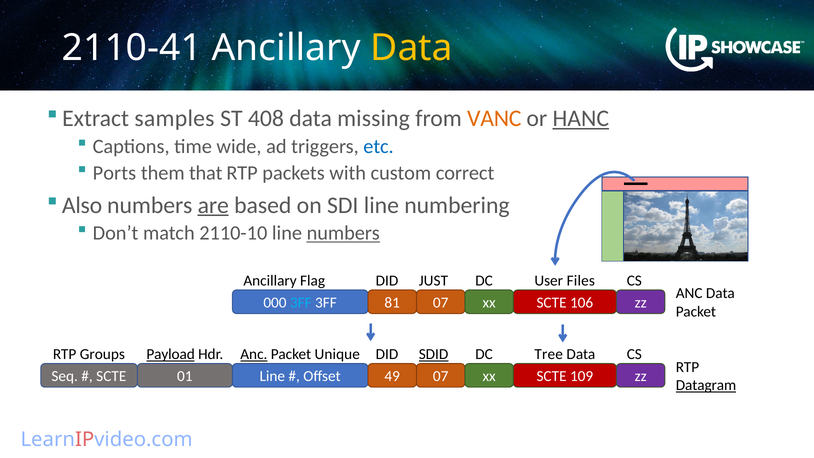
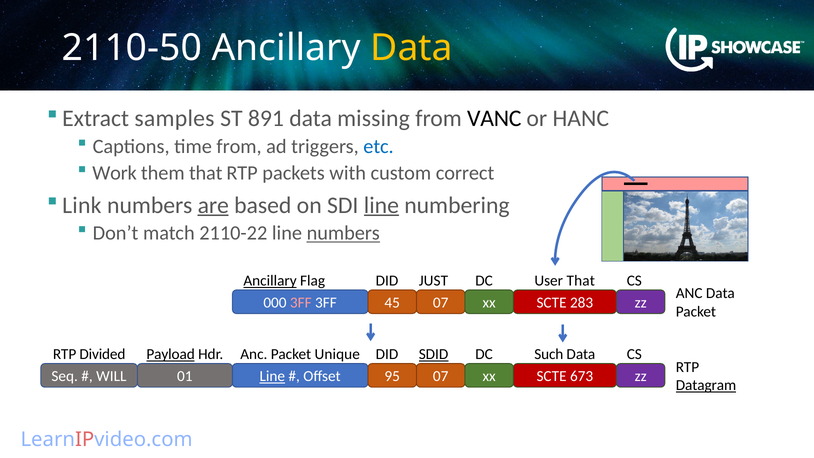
2110-41: 2110-41 -> 2110-50
408: 408 -> 891
VANC colour: orange -> black
HANC underline: present -> none
time wide: wide -> from
Ports: Ports -> Work
Also: Also -> Link
line at (381, 205) underline: none -> present
2110-10: 2110-10 -> 2110-22
Ancillary at (270, 281) underline: none -> present
User Files: Files -> That
3FF at (301, 303) colour: light blue -> pink
81: 81 -> 45
106: 106 -> 283
Groups: Groups -> Divided
Anc at (254, 354) underline: present -> none
Tree: Tree -> Such
SCTE at (111, 376): SCTE -> WILL
Line at (272, 376) underline: none -> present
49: 49 -> 95
109: 109 -> 673
